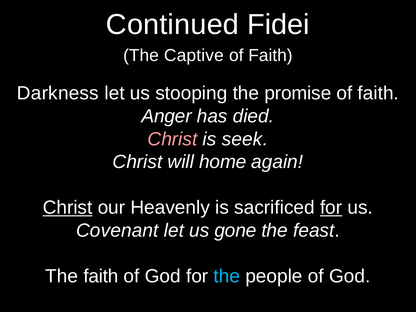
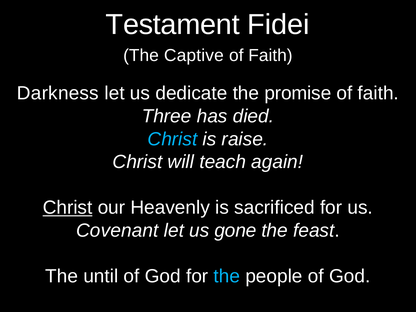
Continued: Continued -> Testament
stooping: stooping -> dedicate
Anger: Anger -> Three
Christ at (172, 139) colour: pink -> light blue
seek: seek -> raise
home: home -> teach
for at (331, 208) underline: present -> none
The faith: faith -> until
